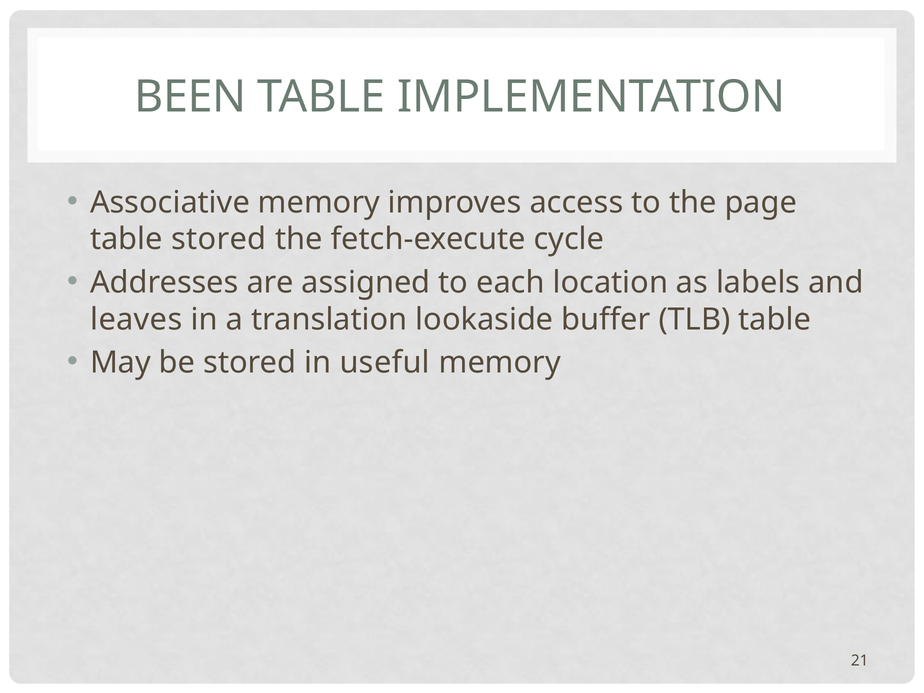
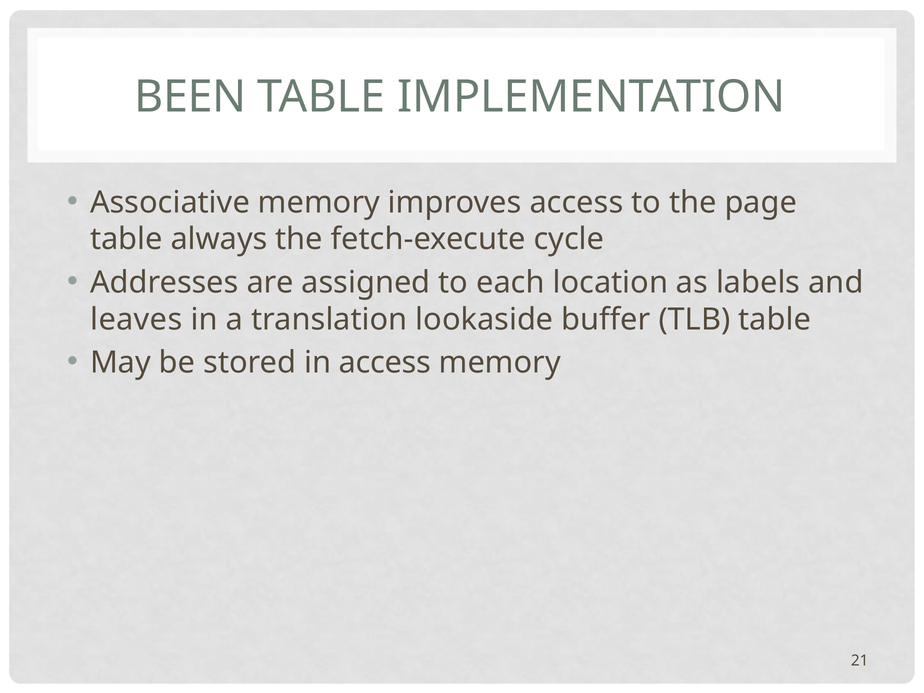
table stored: stored -> always
in useful: useful -> access
